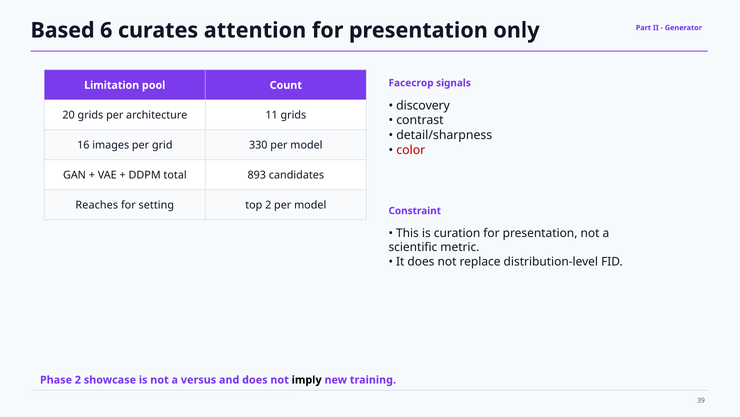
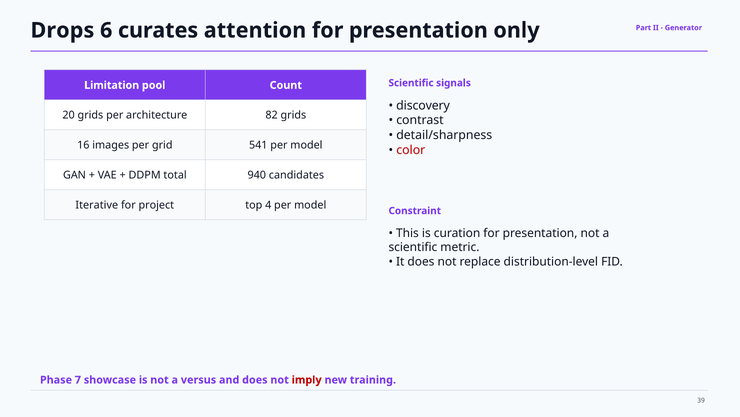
Based: Based -> Drops
Facecrop at (411, 83): Facecrop -> Scientific
11: 11 -> 82
330: 330 -> 541
893: 893 -> 940
Reaches: Reaches -> Iterative
setting: setting -> project
top 2: 2 -> 4
Phase 2: 2 -> 7
imply colour: black -> red
